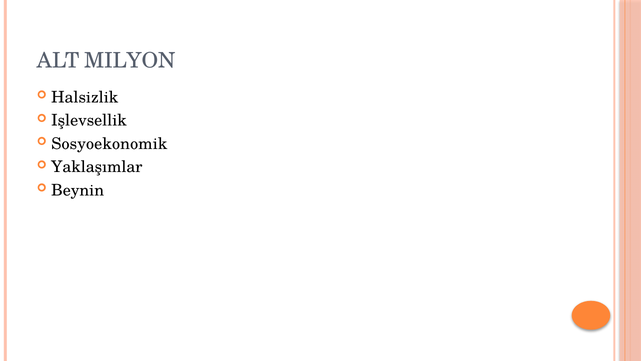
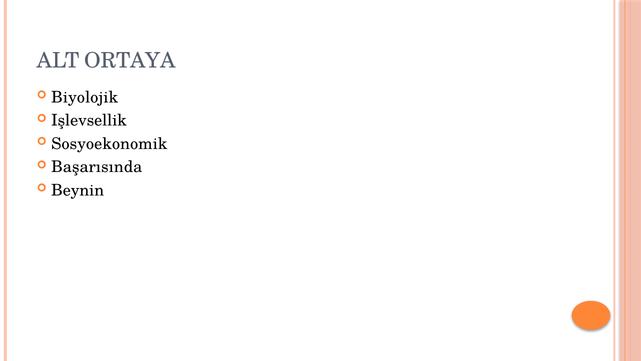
MILYON: MILYON -> ORTAYA
Halsizlik: Halsizlik -> Biyolojik
Yaklaşımlar: Yaklaşımlar -> Başarısında
